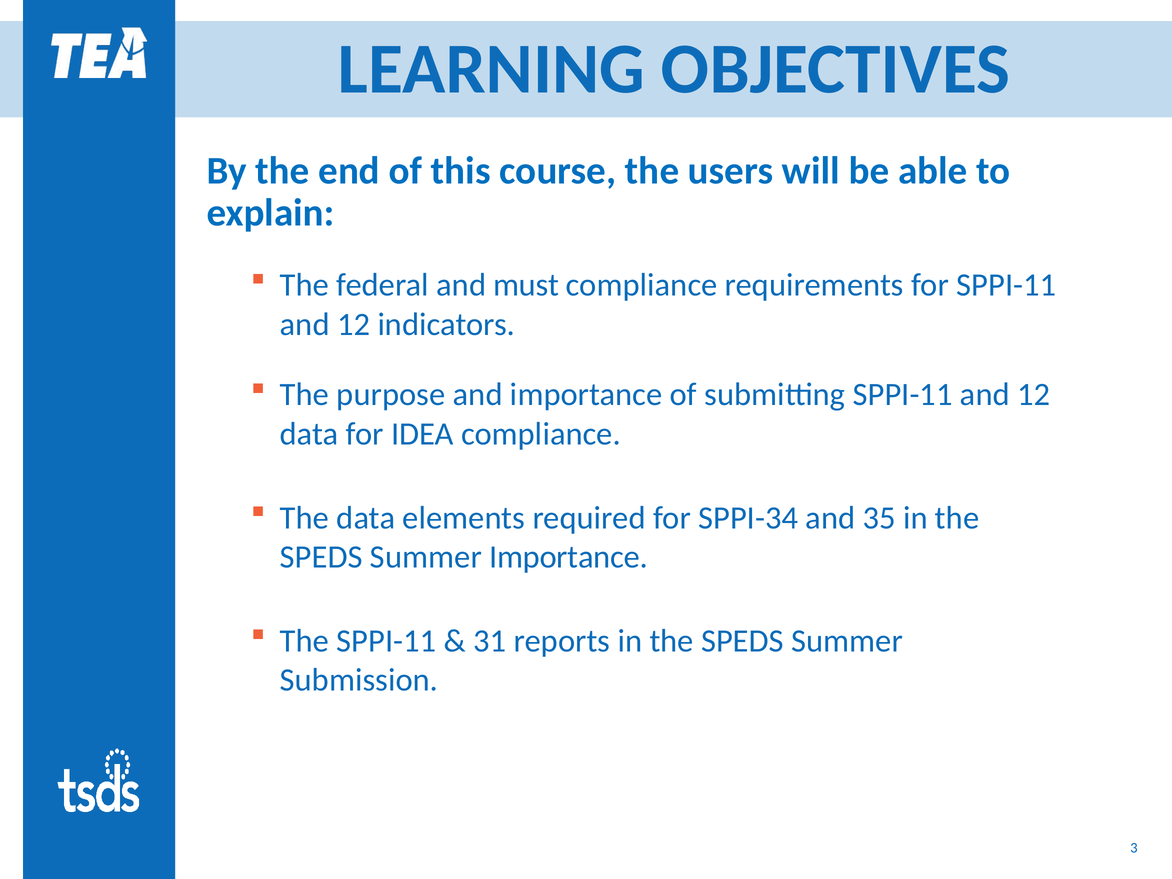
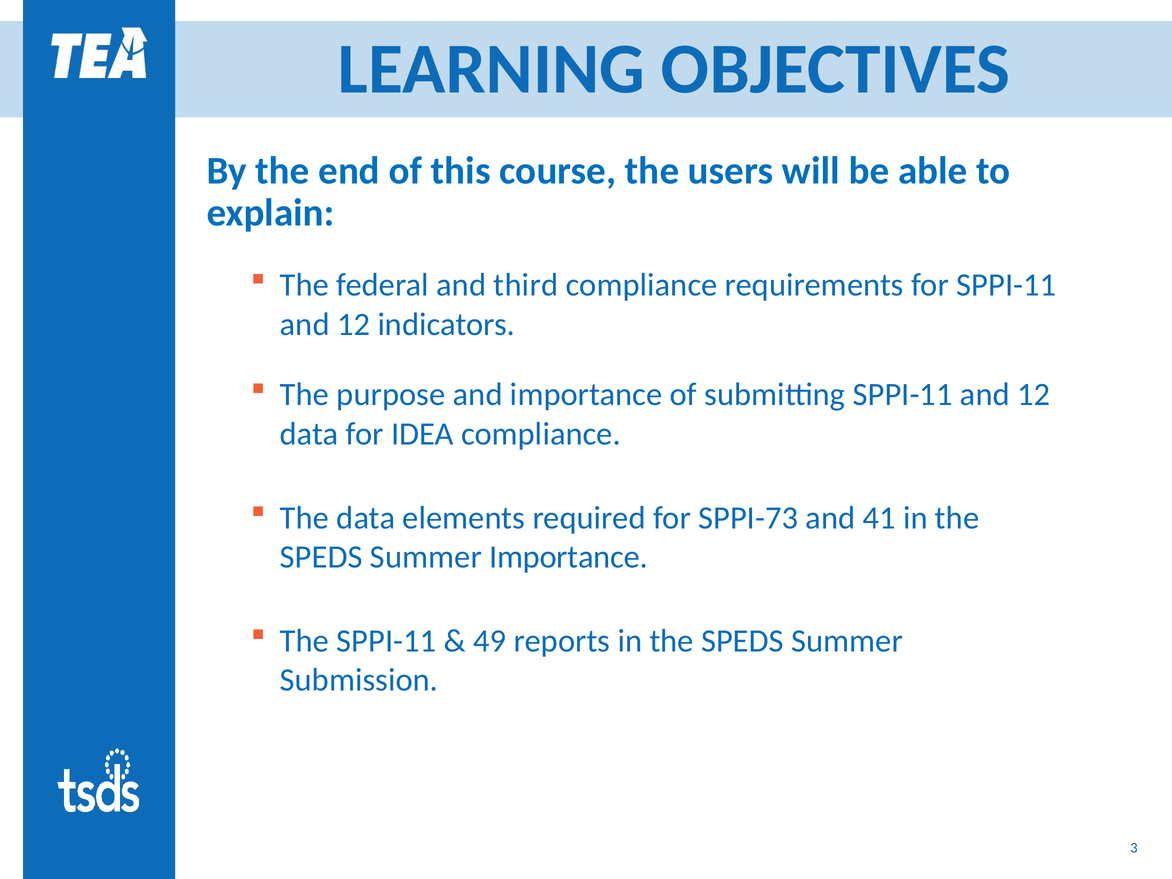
must: must -> third
SPPI-34: SPPI-34 -> SPPI-73
35: 35 -> 41
31: 31 -> 49
